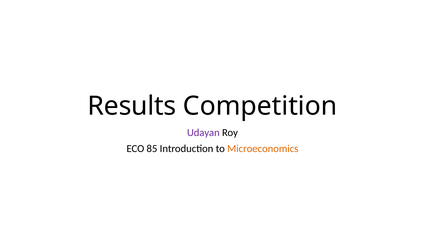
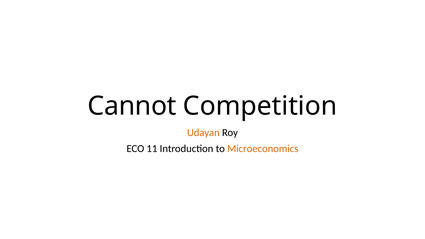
Results: Results -> Cannot
Udayan colour: purple -> orange
85: 85 -> 11
